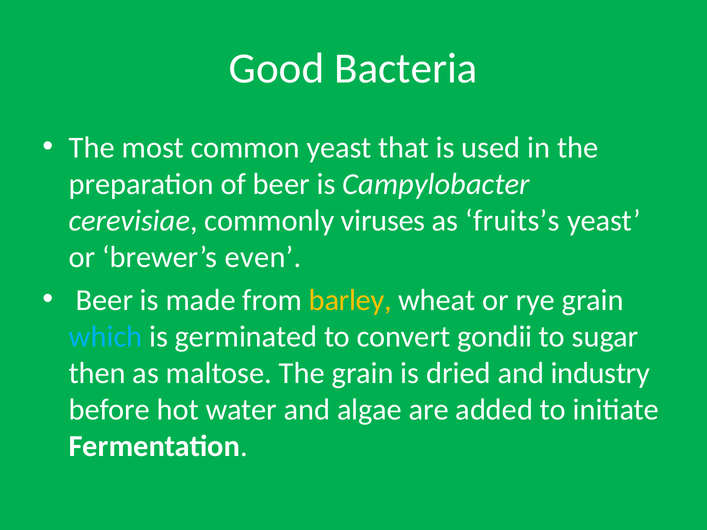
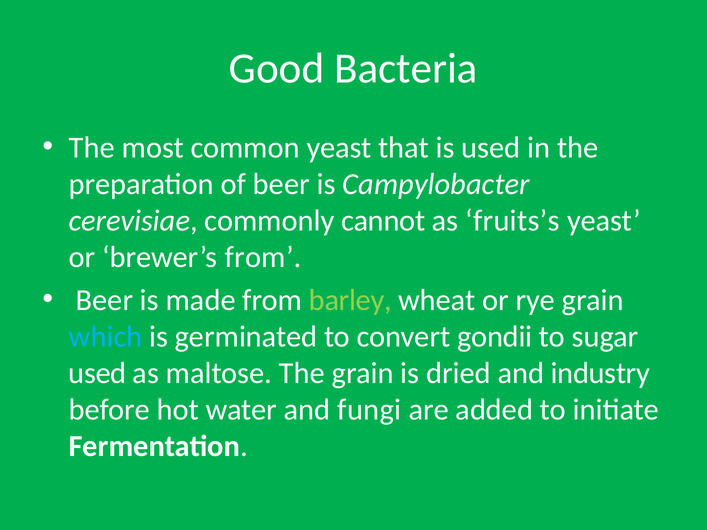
viruses: viruses -> cannot
brewer’s even: even -> from
barley colour: yellow -> light green
then at (97, 373): then -> used
algae: algae -> fungi
